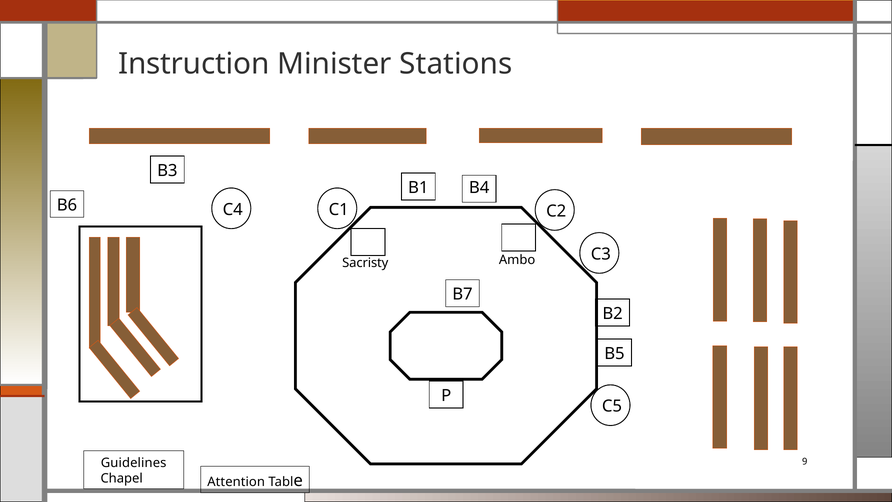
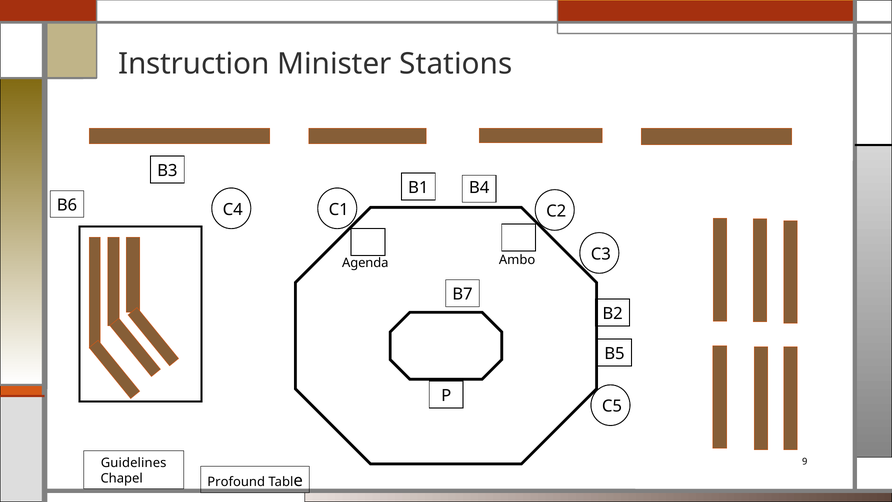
Sacristy: Sacristy -> Agenda
Attention: Attention -> Profound
